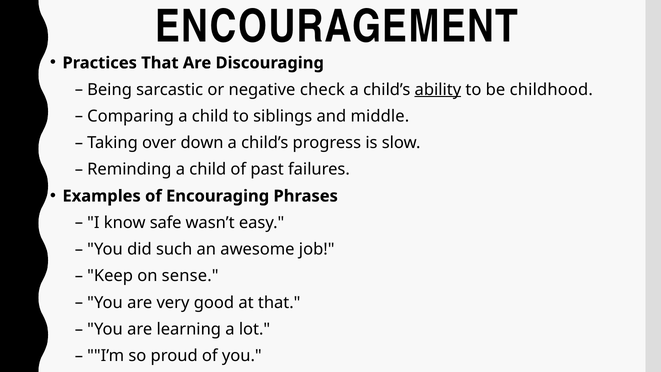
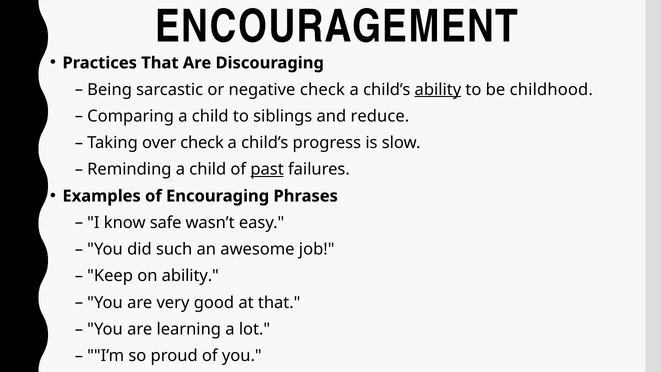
middle: middle -> reduce
over down: down -> check
past underline: none -> present
on sense: sense -> ability
